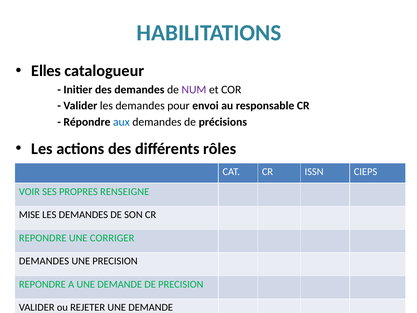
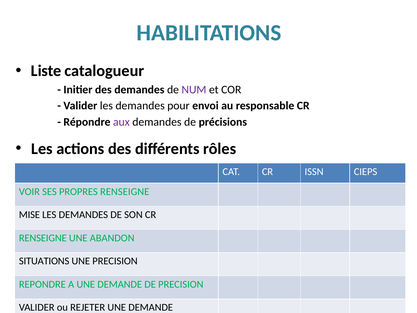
Elles: Elles -> Liste
aux colour: blue -> purple
REPONDRE at (43, 238): REPONDRE -> RENSEIGNE
CORRIGER: CORRIGER -> ABANDON
DEMANDES at (44, 261): DEMANDES -> SITUATIONS
